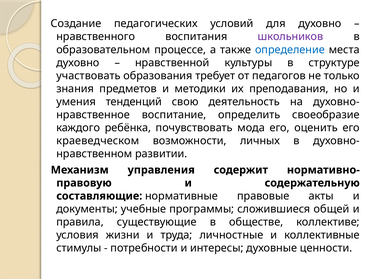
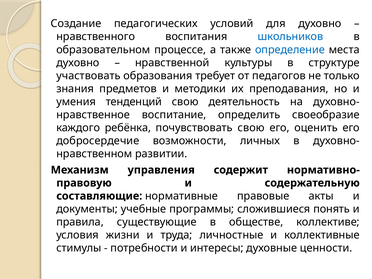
школьников colour: purple -> blue
почувствовать мода: мода -> свою
краеведческом: краеведческом -> добросердечие
общей: общей -> понять
